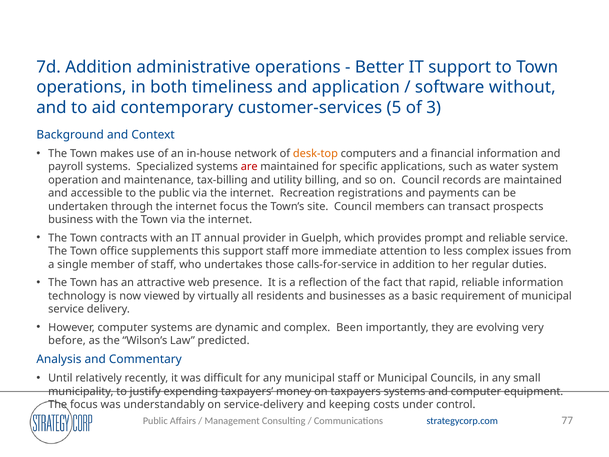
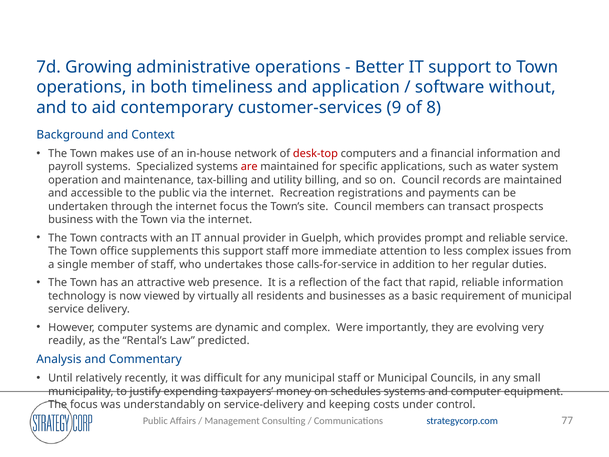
7d Addition: Addition -> Growing
5: 5 -> 9
3: 3 -> 8
desk-top colour: orange -> red
Been: Been -> Were
before: before -> readily
Wilson’s: Wilson’s -> Rental’s
on taxpayers: taxpayers -> schedules
